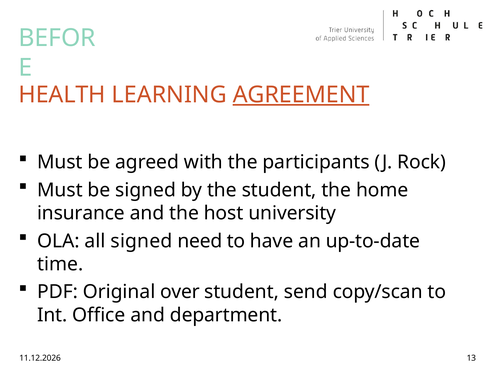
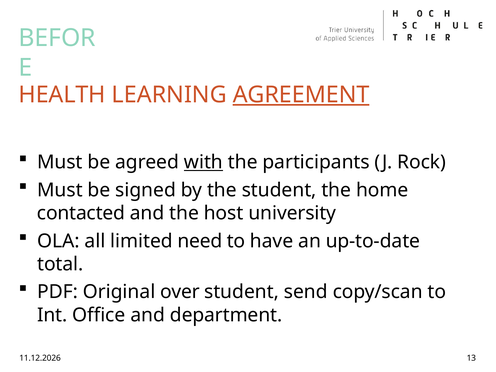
with underline: none -> present
insurance: insurance -> contacted
all signed: signed -> limited
time: time -> total
